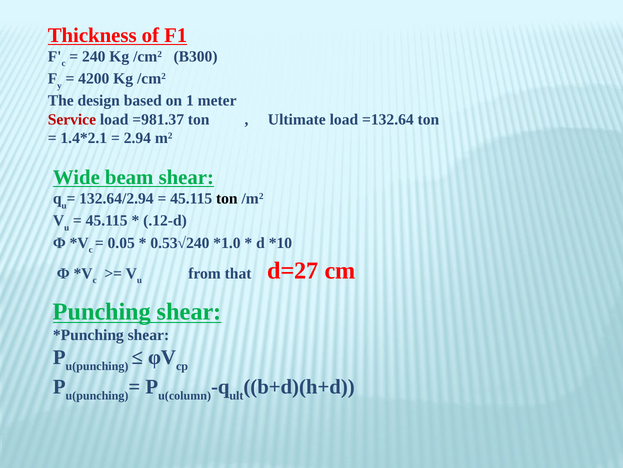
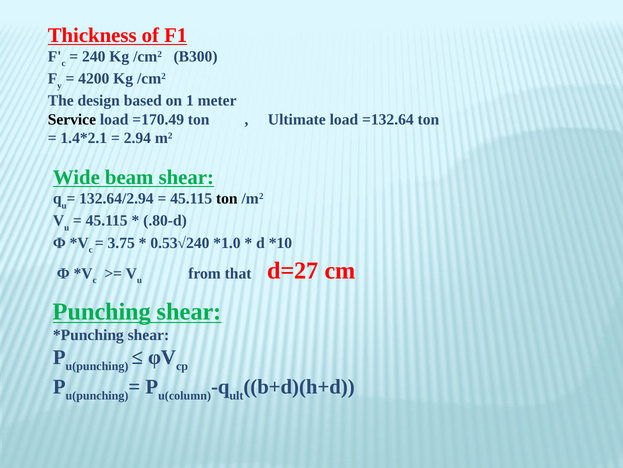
Service colour: red -> black
=981.37: =981.37 -> =170.49
.12-d: .12-d -> .80-d
0.05: 0.05 -> 3.75
